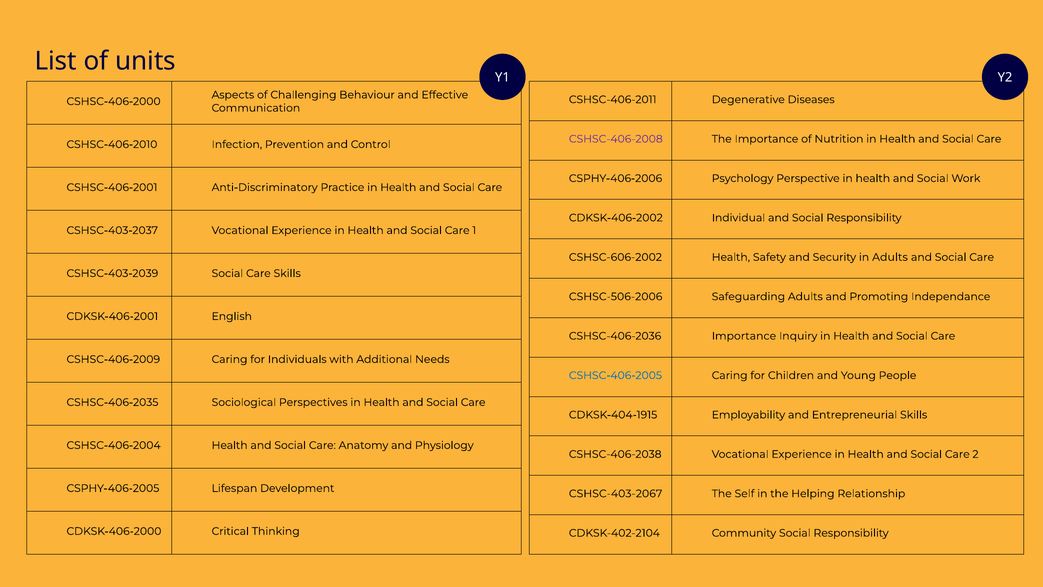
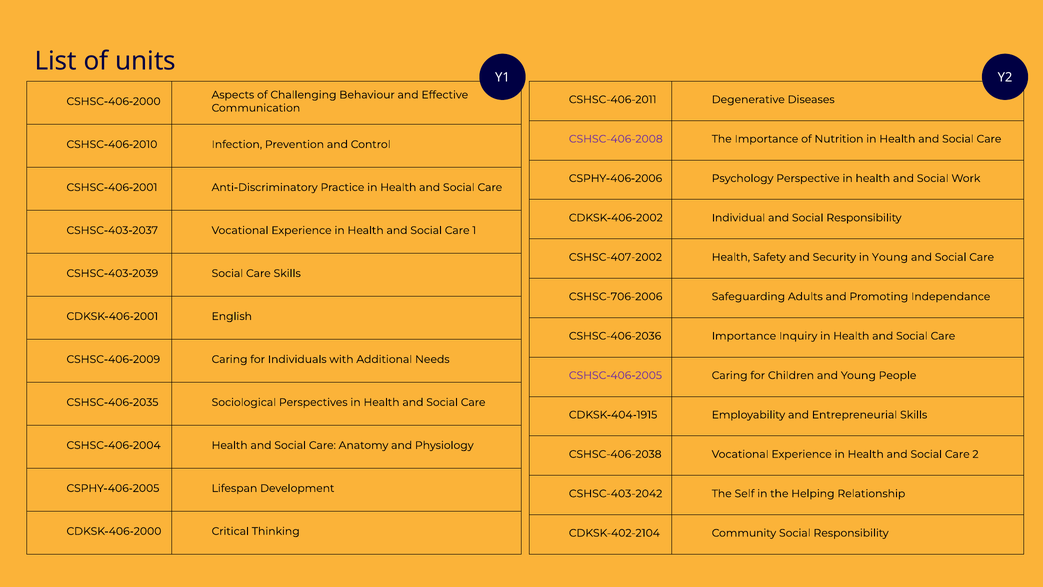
CSHSC-606-2002: CSHSC-606-2002 -> CSHSC-407-2002
in Adults: Adults -> Young
CSHSC-506-2006: CSHSC-506-2006 -> CSHSC-706-2006
CSHSC-406-2005 colour: blue -> purple
CSHSC-403-2067: CSHSC-403-2067 -> CSHSC-403-2042
